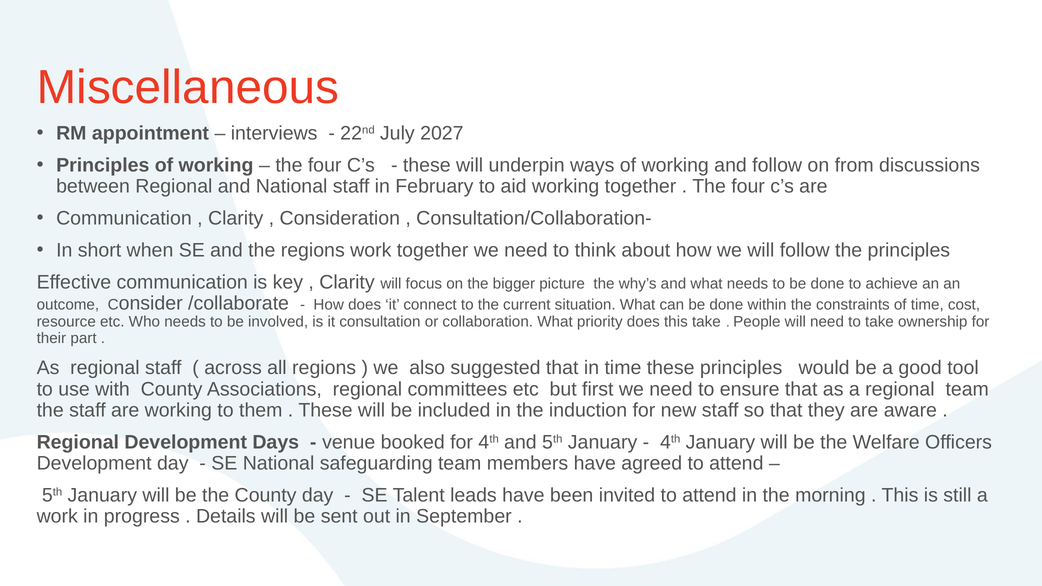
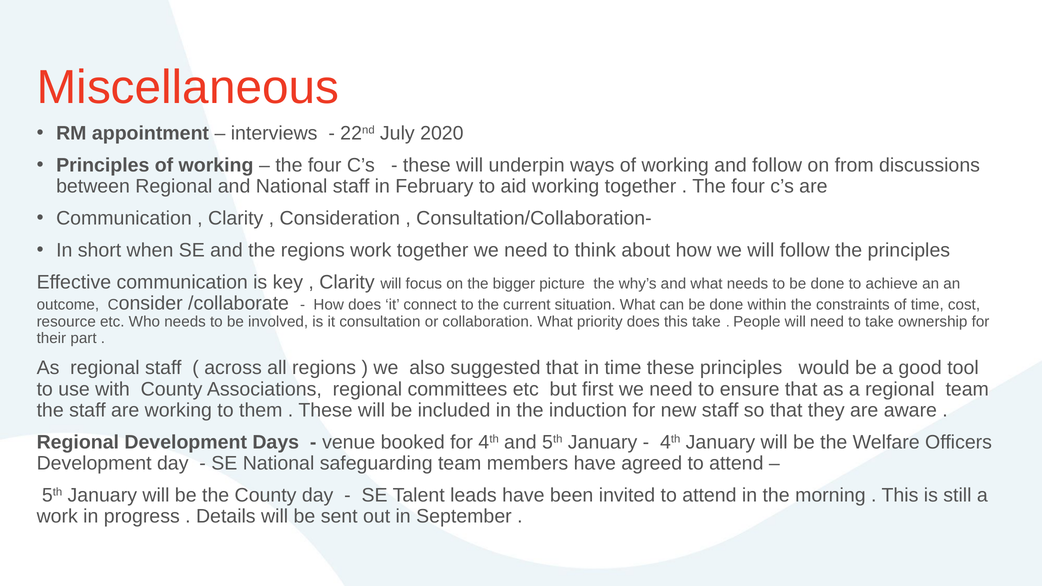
2027: 2027 -> 2020
